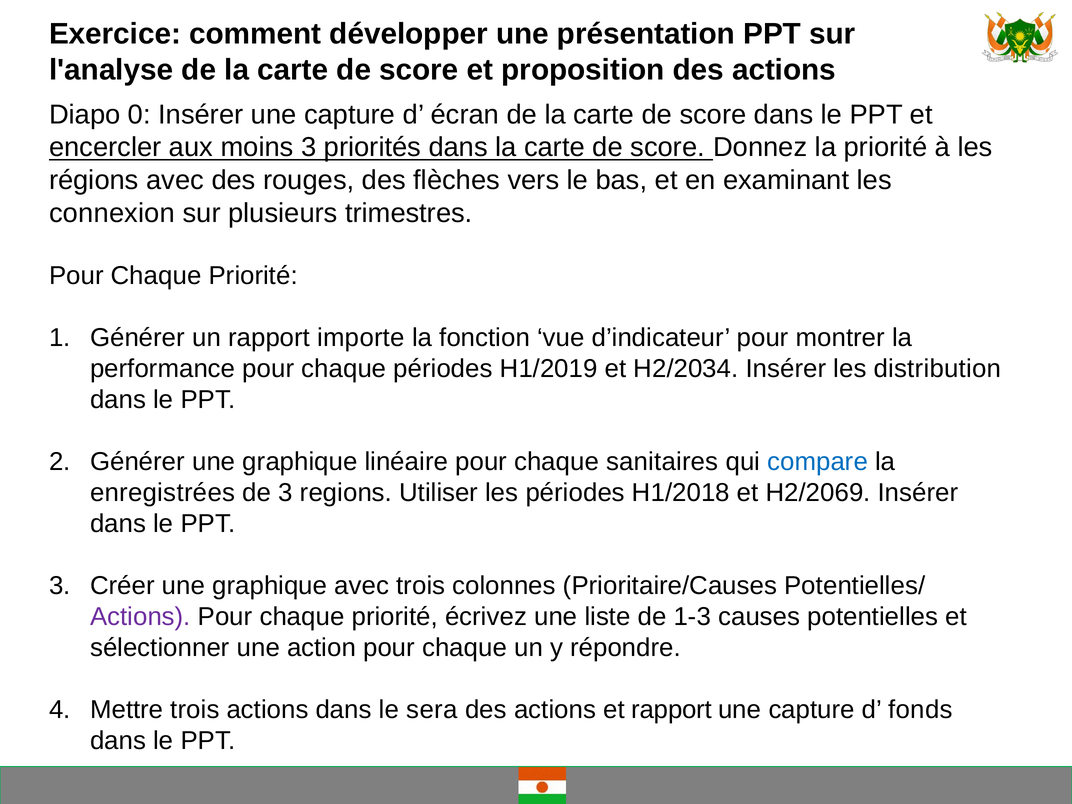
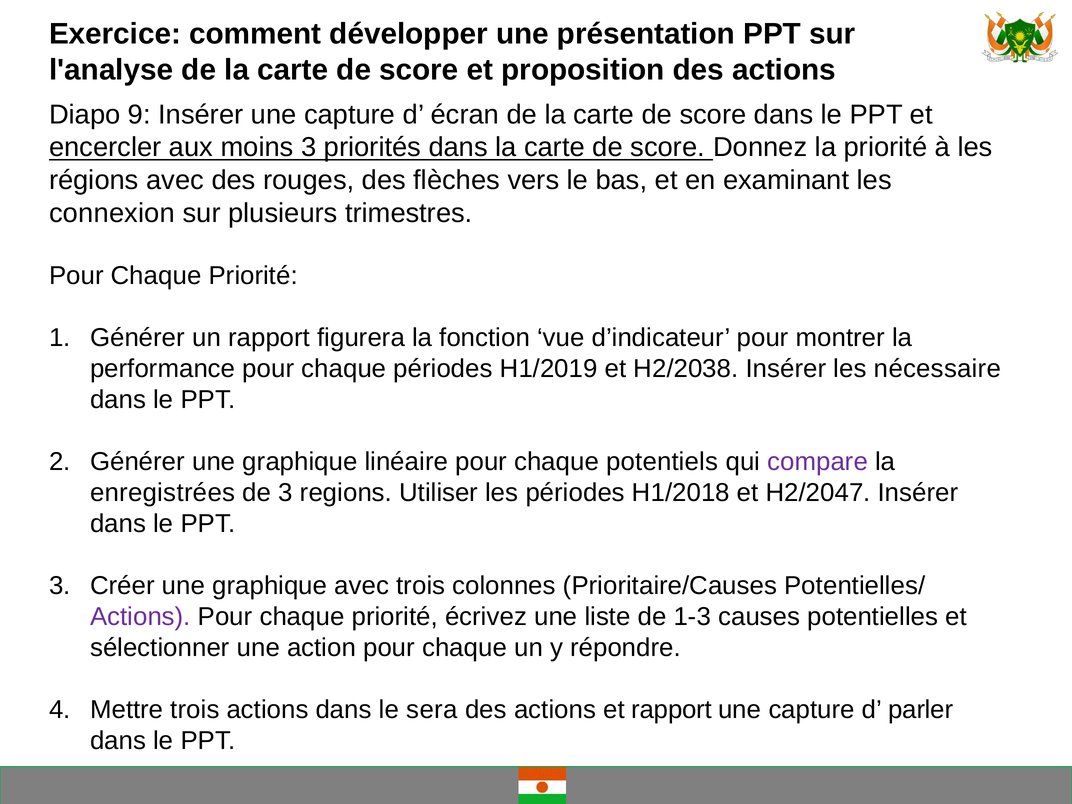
0: 0 -> 9
importe: importe -> figurera
H2/2034: H2/2034 -> H2/2038
distribution: distribution -> nécessaire
sanitaires: sanitaires -> potentiels
compare colour: blue -> purple
H2/2069: H2/2069 -> H2/2047
fonds: fonds -> parler
